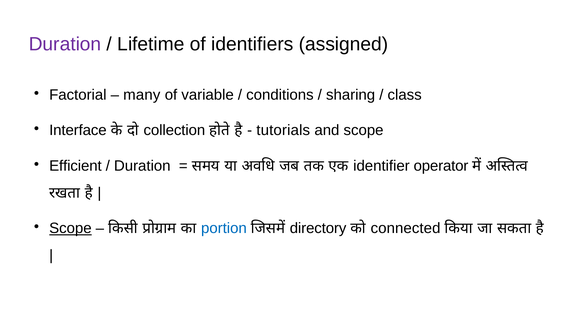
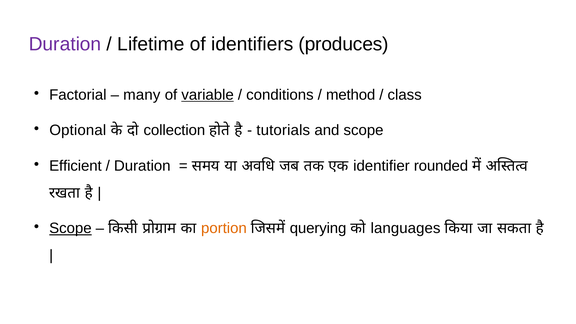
assigned: assigned -> produces
variable underline: none -> present
sharing: sharing -> method
Interface: Interface -> Optional
operator: operator -> rounded
portion colour: blue -> orange
directory: directory -> querying
connected: connected -> languages
